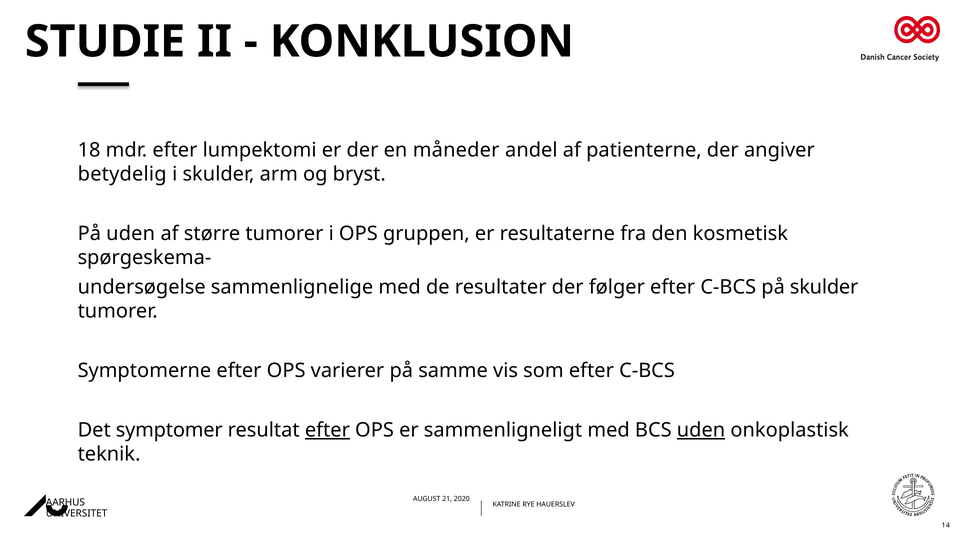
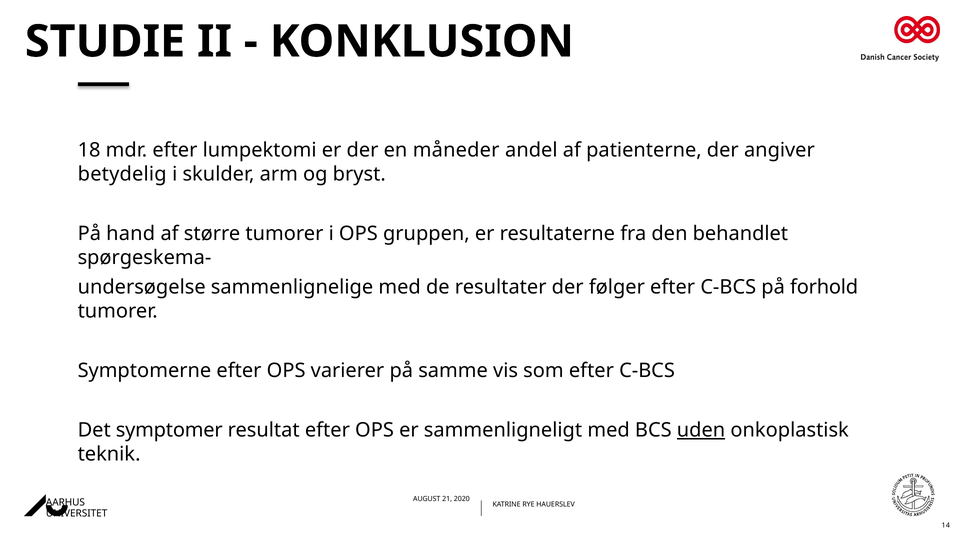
uden at (131, 234): uden -> hand
kosmetisk: kosmetisk -> behandlet
på skulder: skulder -> forhold
efter at (327, 430) underline: present -> none
